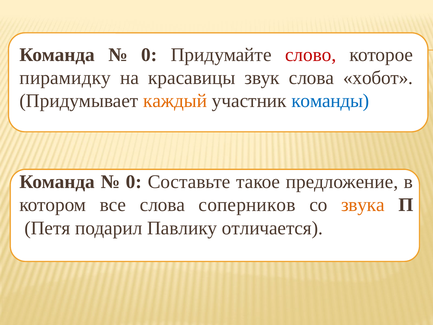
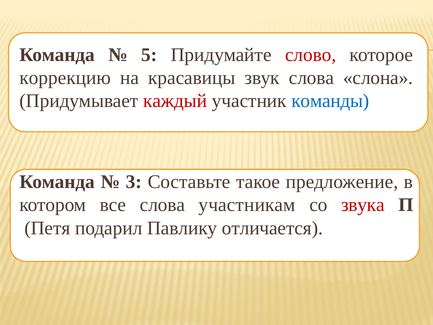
0 at (149, 55): 0 -> 5
пирамидку: пирамидку -> коррекцию
хобот: хобот -> слона
каждый colour: orange -> red
0 at (134, 182): 0 -> 3
соперников: соперников -> участникам
звука colour: orange -> red
